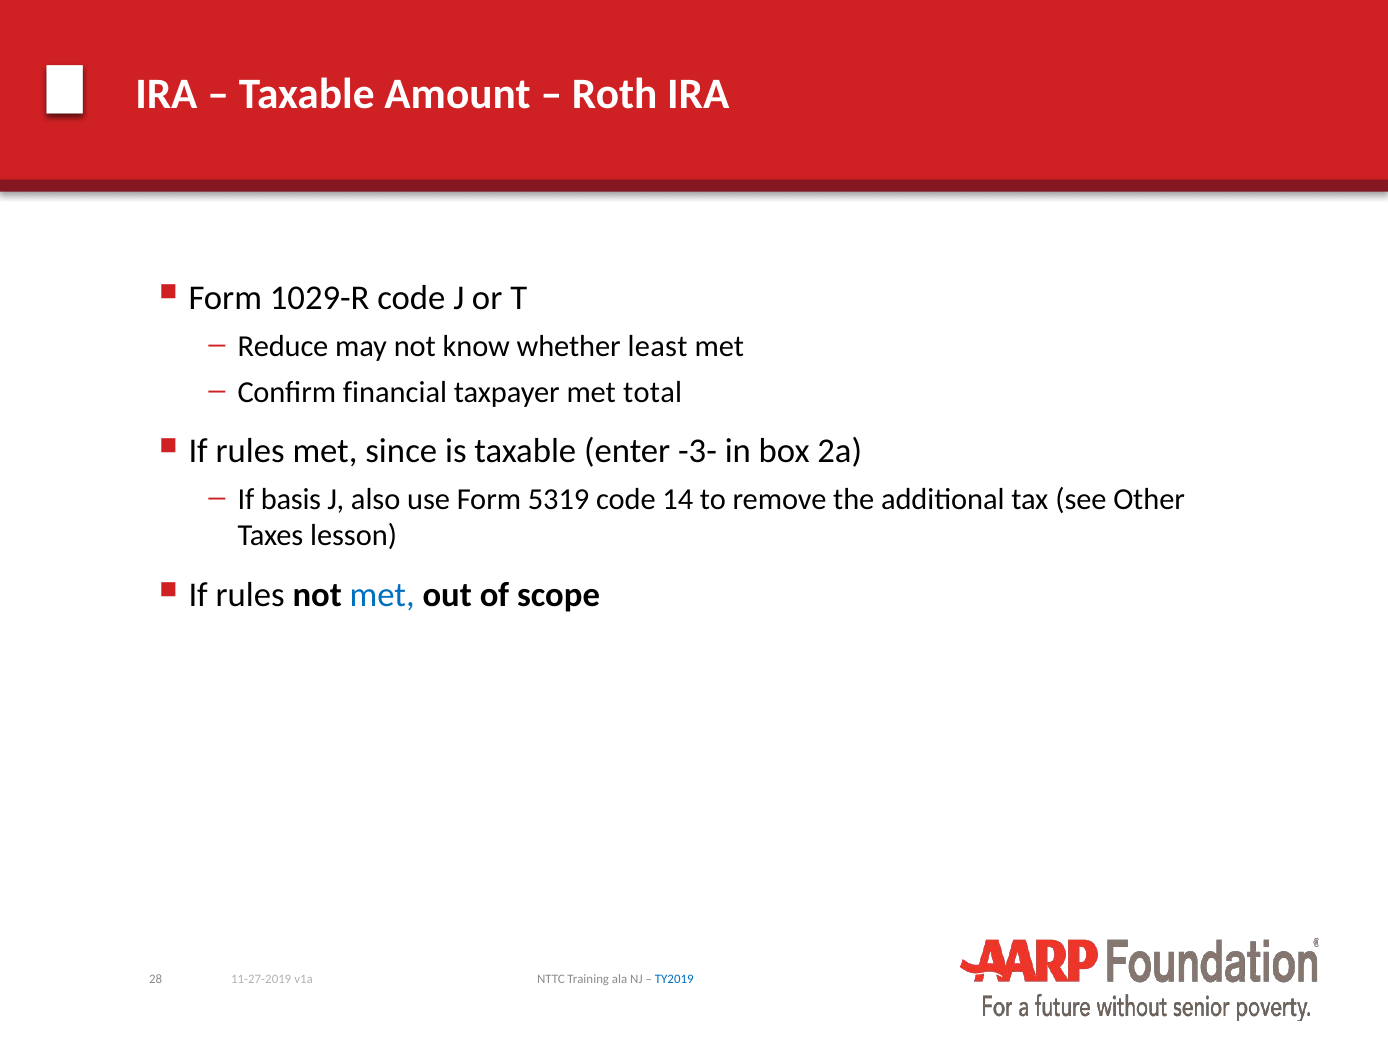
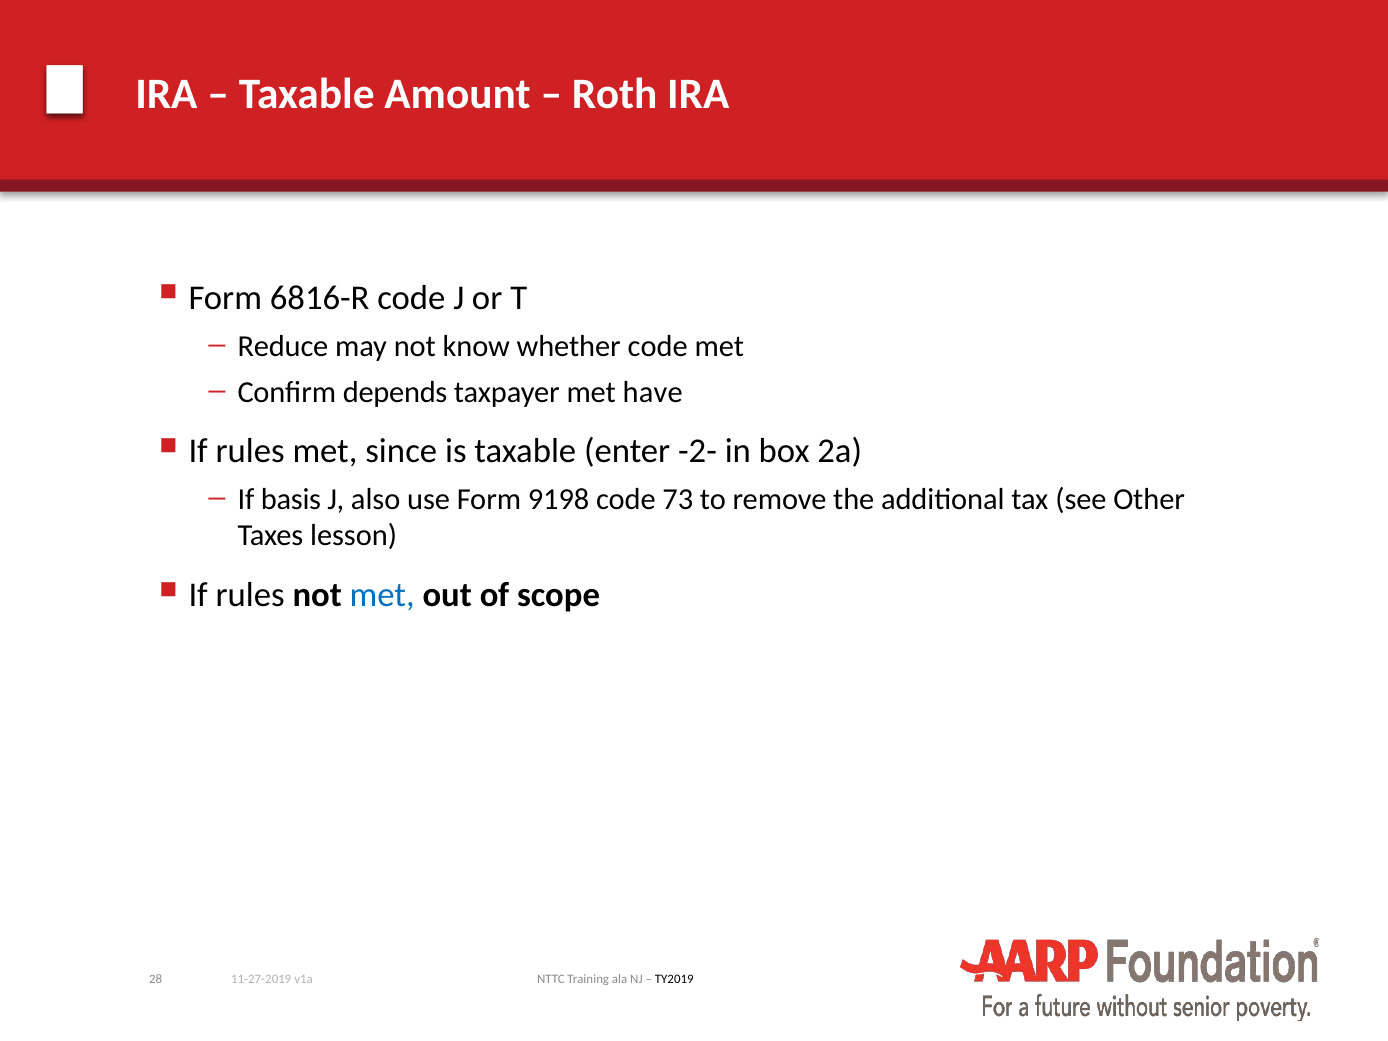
1029-R: 1029-R -> 6816-R
whether least: least -> code
financial: financial -> depends
total: total -> have
-3-: -3- -> -2-
5319: 5319 -> 9198
14: 14 -> 73
TY2019 colour: blue -> black
